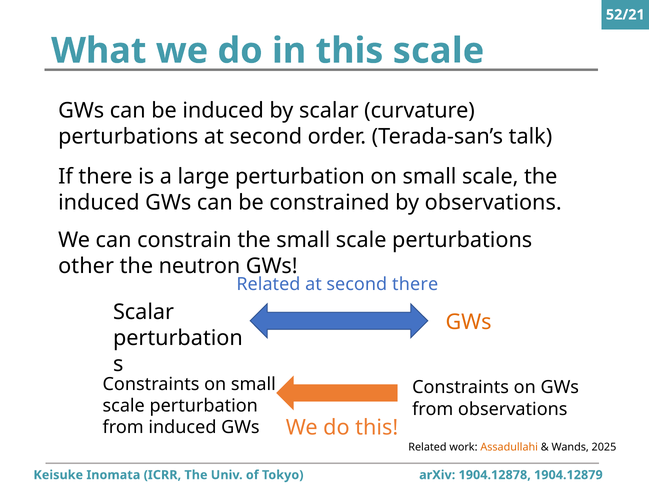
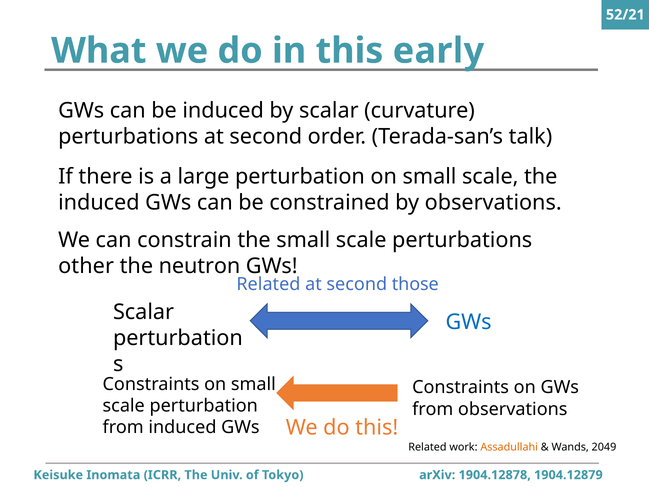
this scale: scale -> early
second there: there -> those
GWs at (469, 322) colour: orange -> blue
2025: 2025 -> 2049
